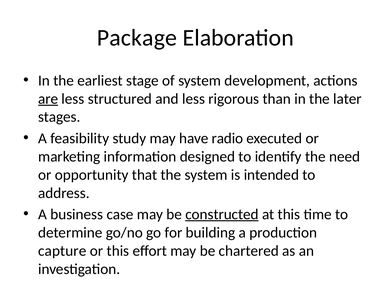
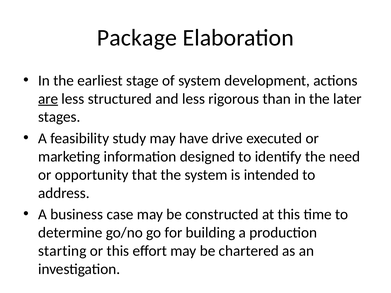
radio: radio -> drive
constructed underline: present -> none
capture: capture -> starting
